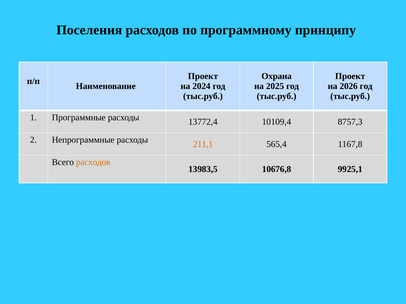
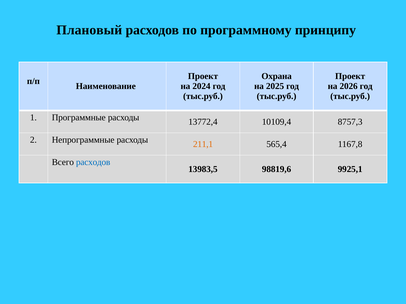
Поселения: Поселения -> Плановый
расходов at (93, 163) colour: orange -> blue
10676,8: 10676,8 -> 98819,6
